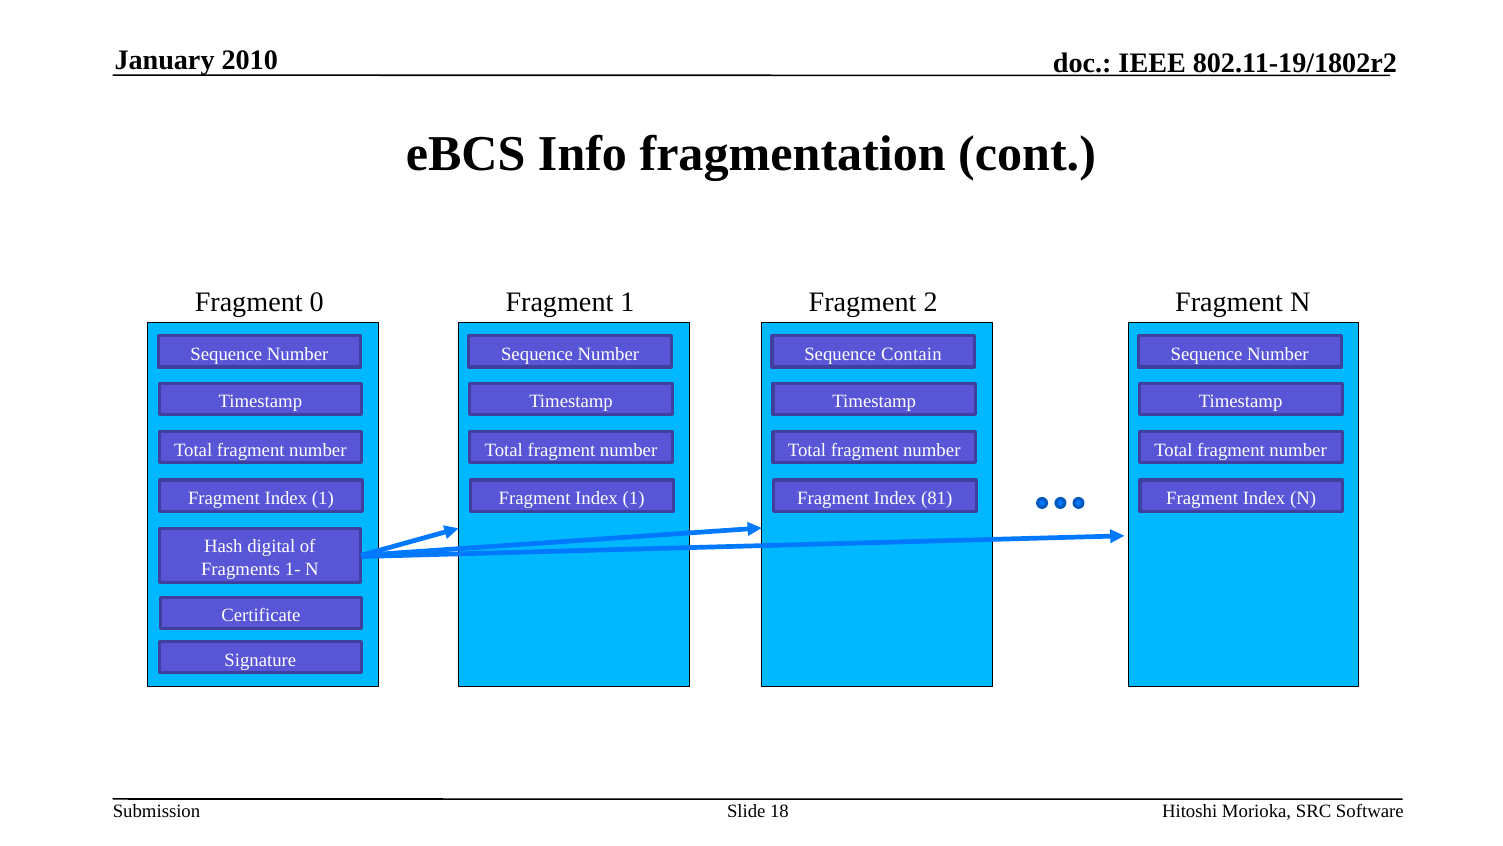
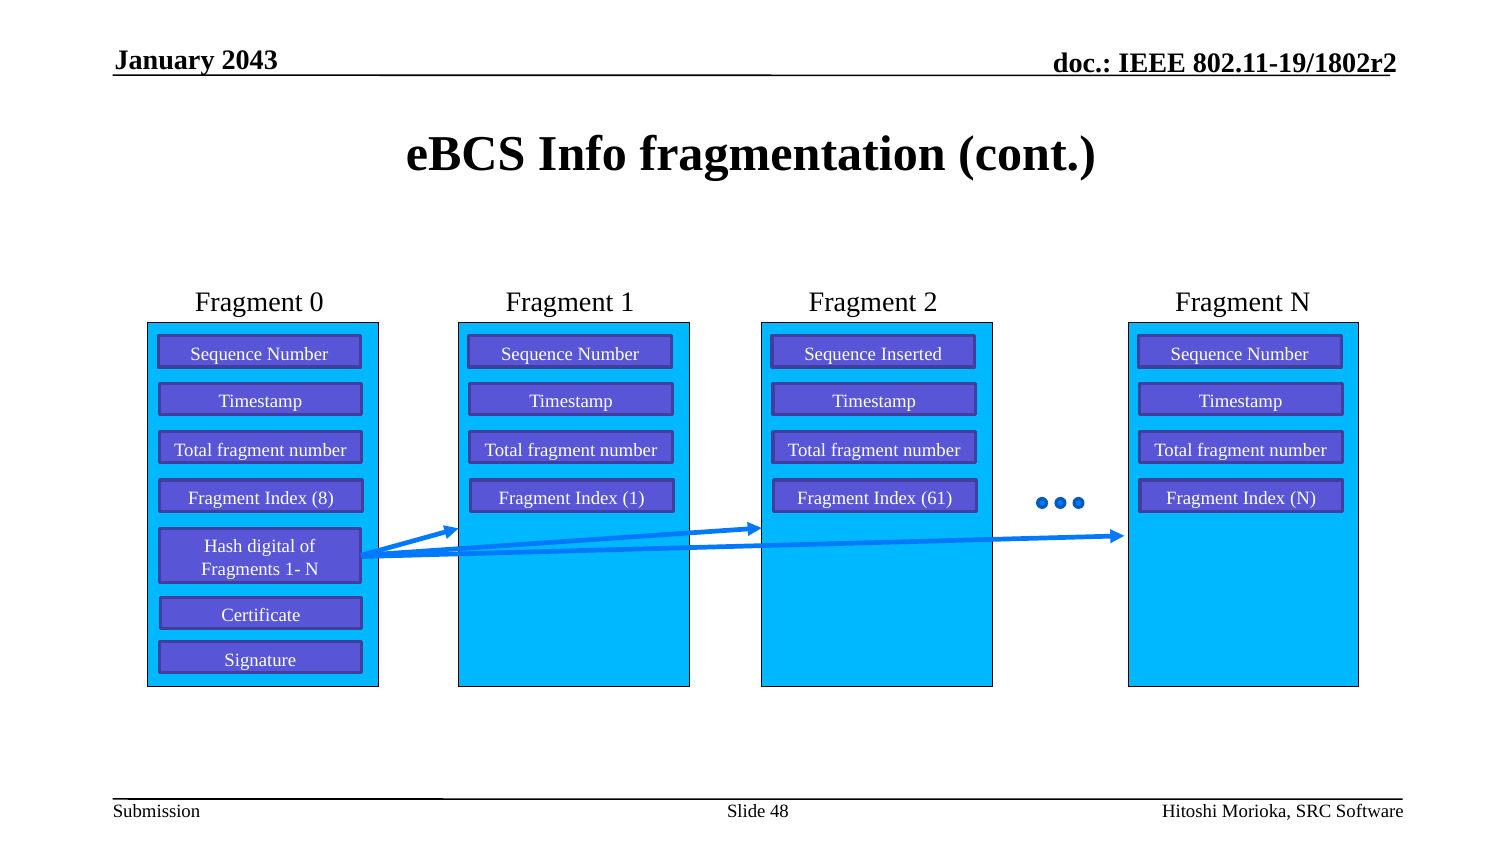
2010: 2010 -> 2043
Contain: Contain -> Inserted
1 at (323, 498): 1 -> 8
81: 81 -> 61
18: 18 -> 48
